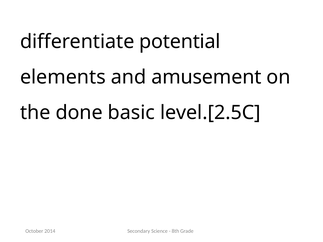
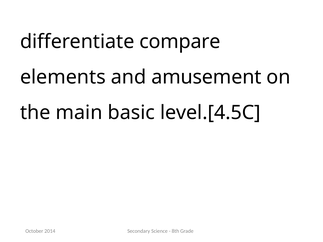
potential: potential -> compare
done: done -> main
level.[2.5C: level.[2.5C -> level.[4.5C
